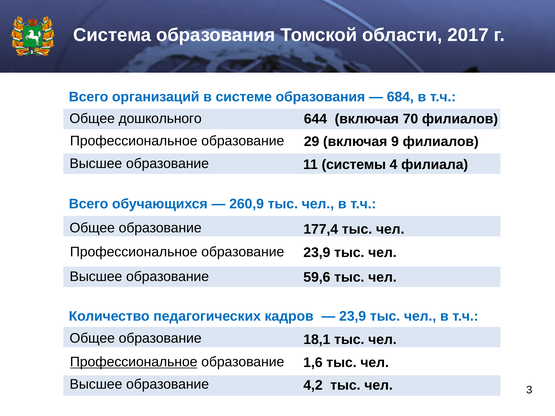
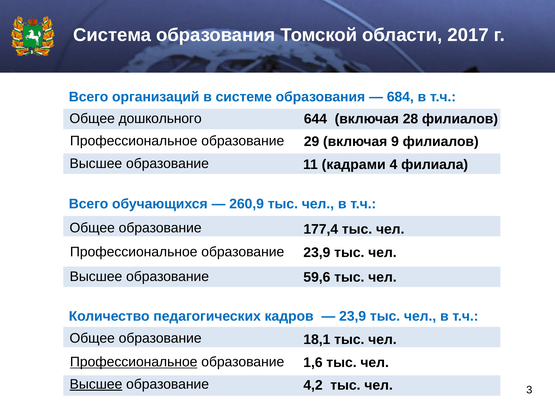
70: 70 -> 28
системы: системы -> кадрами
Высшее at (96, 384) underline: none -> present
